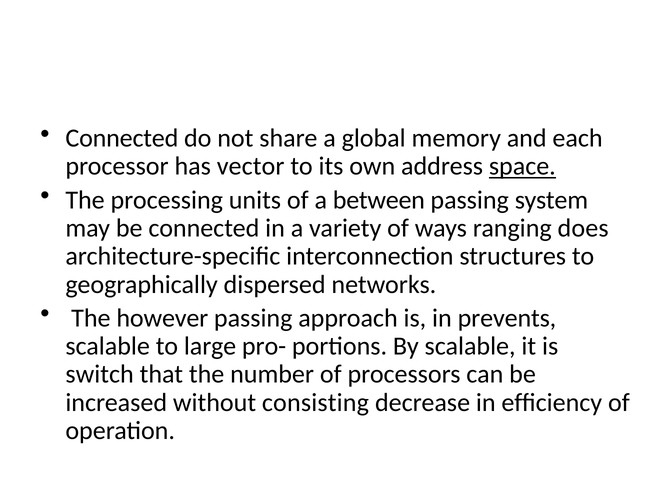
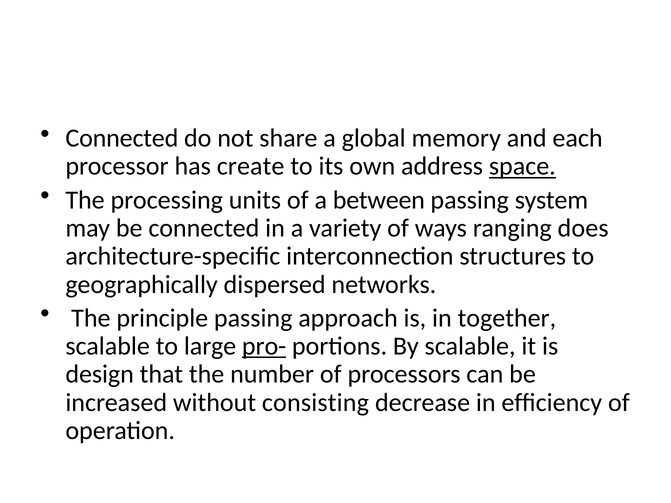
vector: vector -> create
however: however -> principle
prevents: prevents -> together
pro- underline: none -> present
switch: switch -> design
